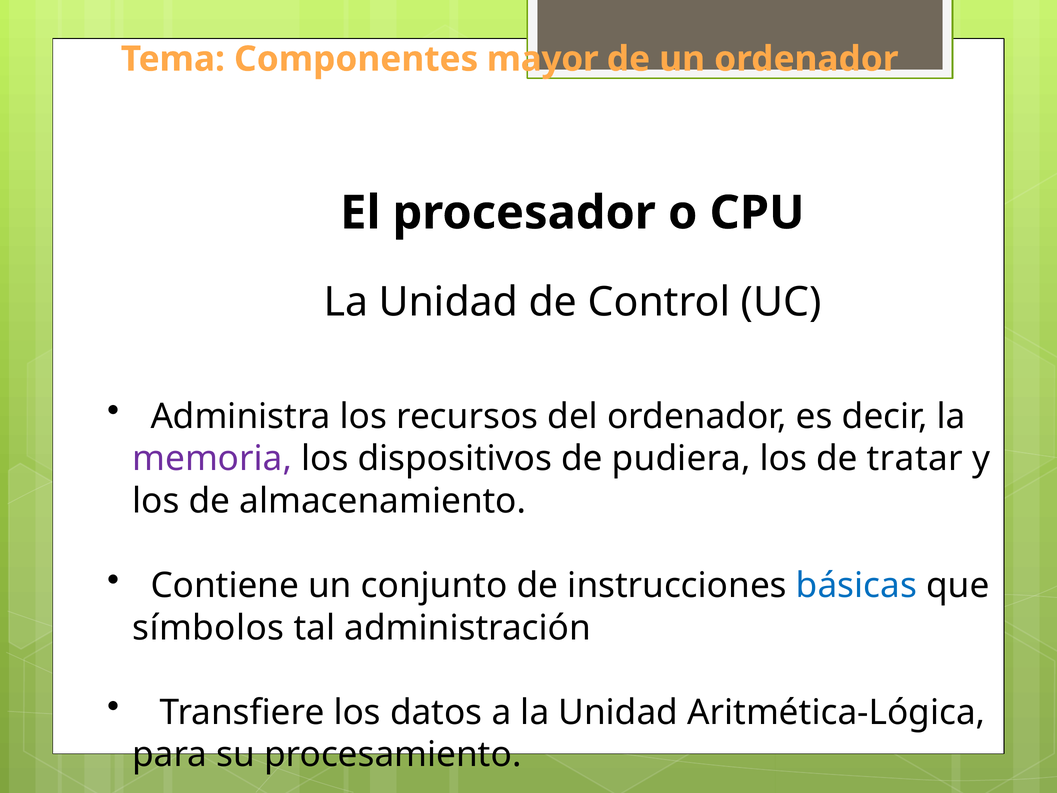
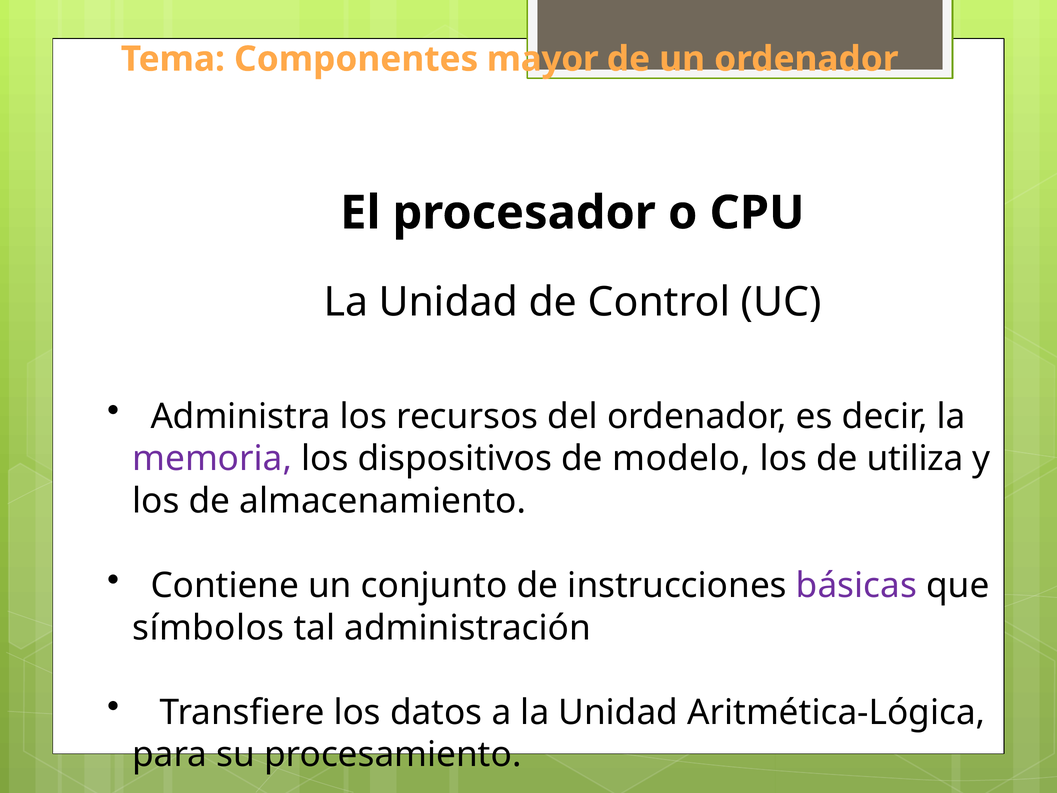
pudiera: pudiera -> modelo
tratar: tratar -> utiliza
básicas colour: blue -> purple
